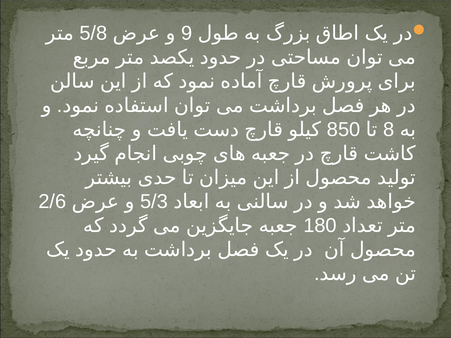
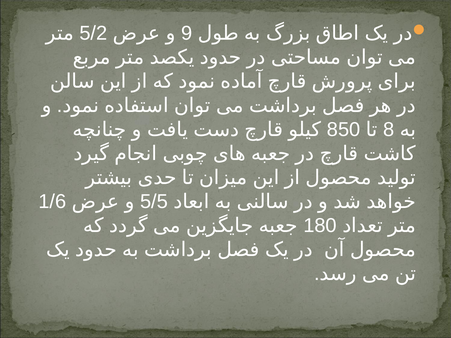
5/8: 5/8 -> 5/2
2/6: 2/6 -> 1/6
5/3: 5/3 -> 5/5
